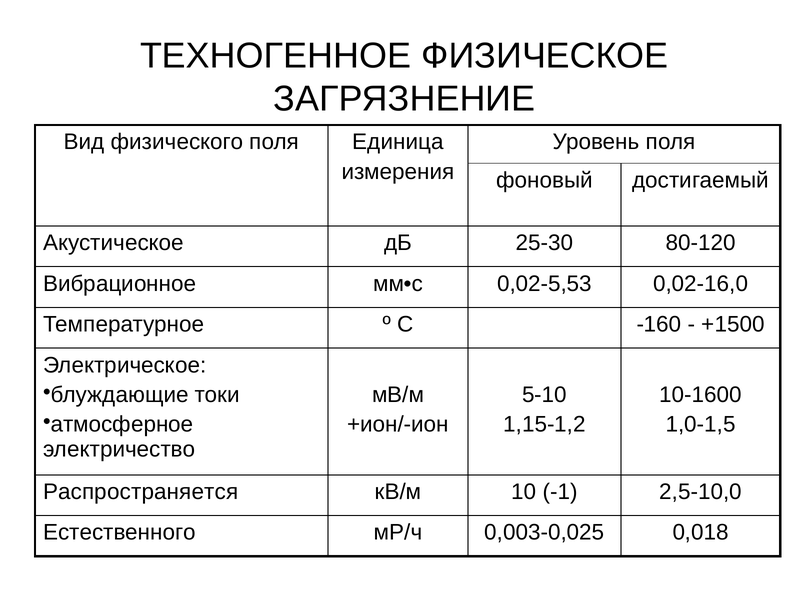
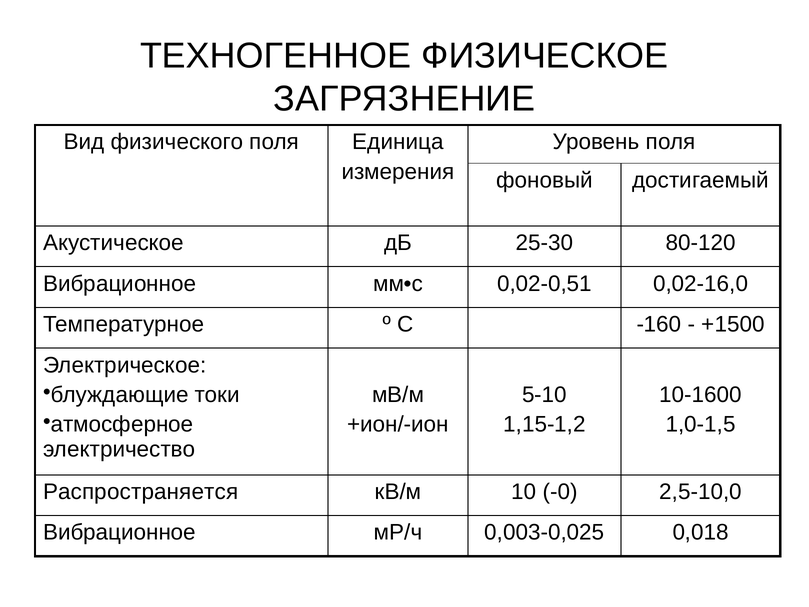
0,02-5,53: 0,02-5,53 -> 0,02-0,51
-1: -1 -> -0
Естественного at (119, 532): Естественного -> Вибрационное
